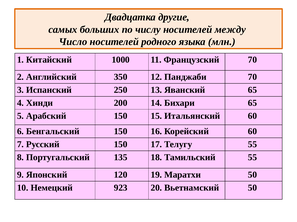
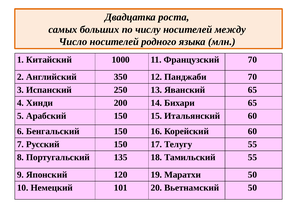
другие: другие -> роста
923: 923 -> 101
